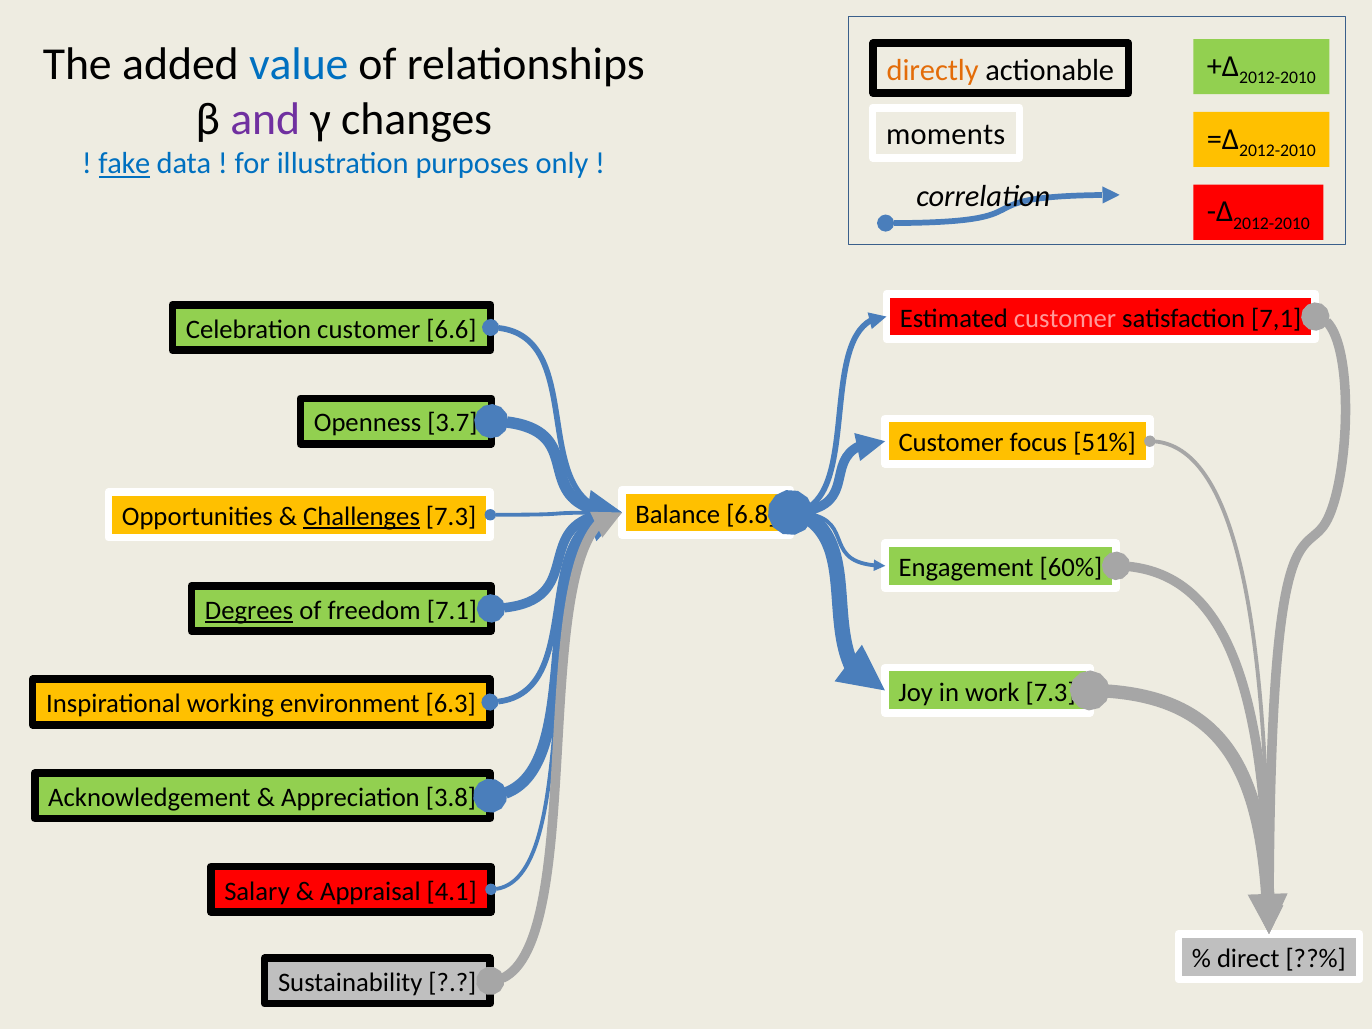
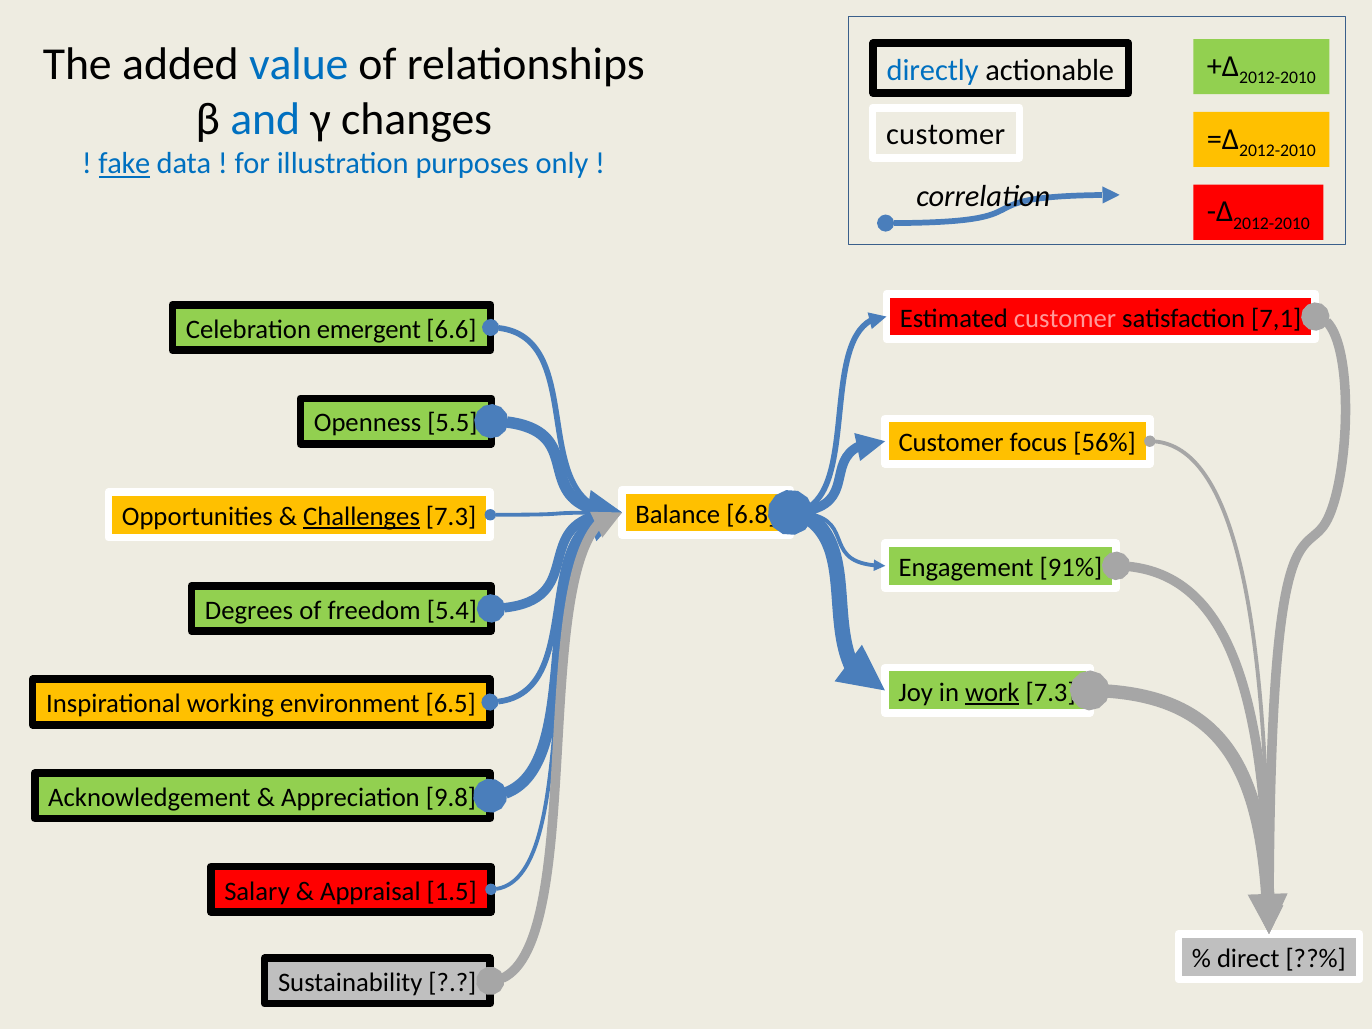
directly colour: orange -> blue
and colour: purple -> blue
moments at (946, 135): moments -> customer
Celebration customer: customer -> emergent
3.7: 3.7 -> 5.5
51%: 51% -> 56%
60%: 60% -> 91%
Degrees underline: present -> none
7.1: 7.1 -> 5.4
work underline: none -> present
6.3: 6.3 -> 6.5
3.8: 3.8 -> 9.8
4.1: 4.1 -> 1.5
